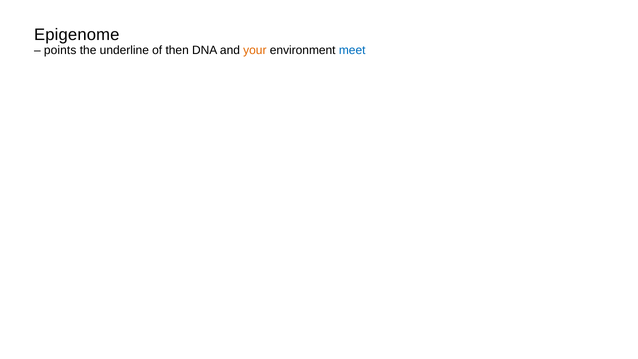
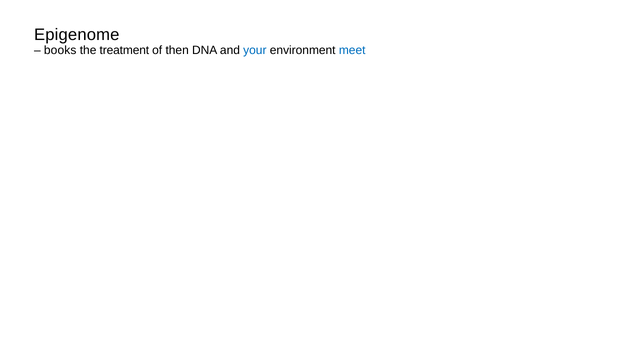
points: points -> books
underline: underline -> treatment
your colour: orange -> blue
